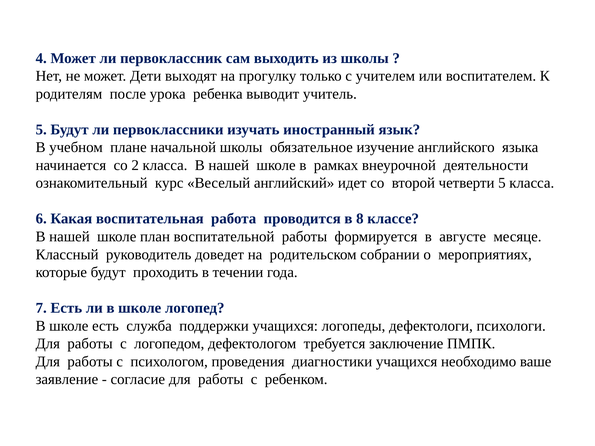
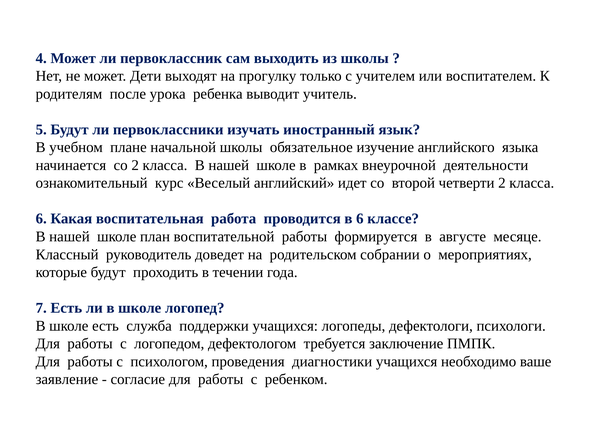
четверти 5: 5 -> 2
в 8: 8 -> 6
